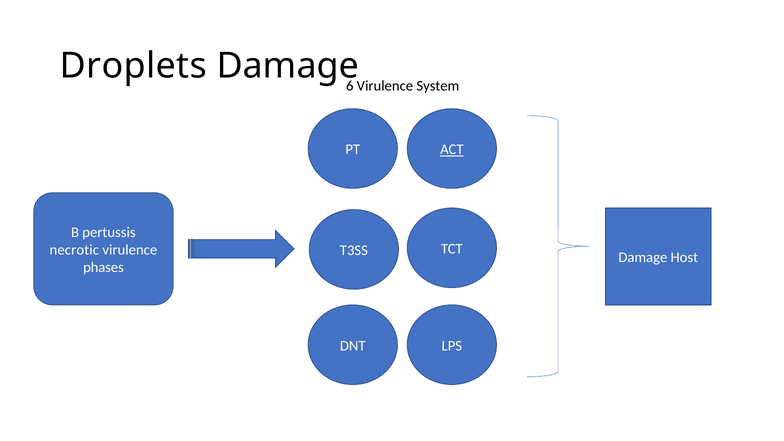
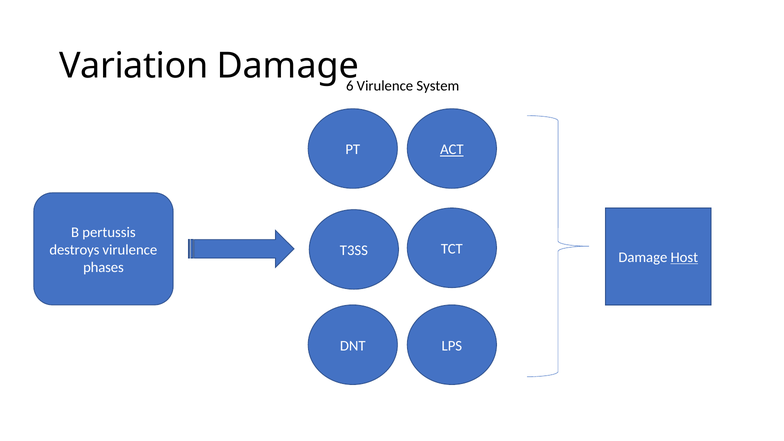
Droplets: Droplets -> Variation
necrotic: necrotic -> destroys
Host underline: none -> present
